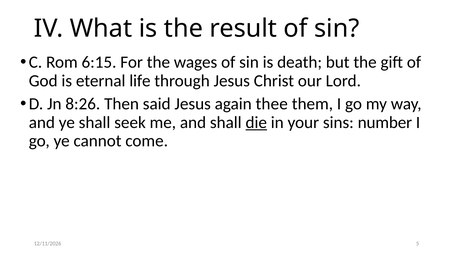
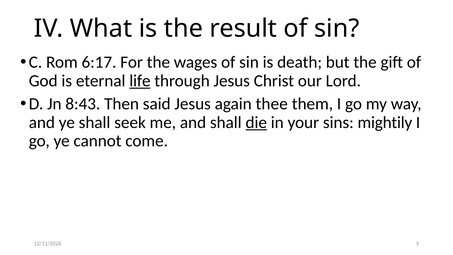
6:15: 6:15 -> 6:17
life underline: none -> present
8:26: 8:26 -> 8:43
number: number -> mightily
